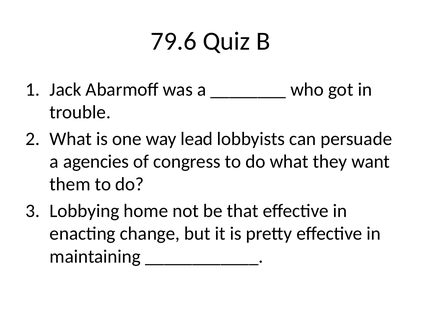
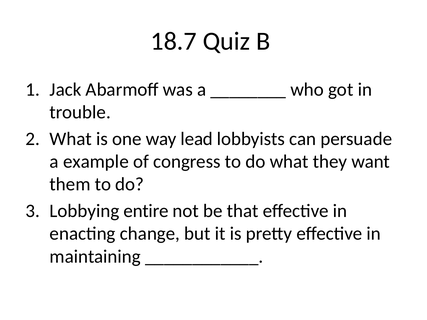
79.6: 79.6 -> 18.7
agencies: agencies -> example
home: home -> entire
